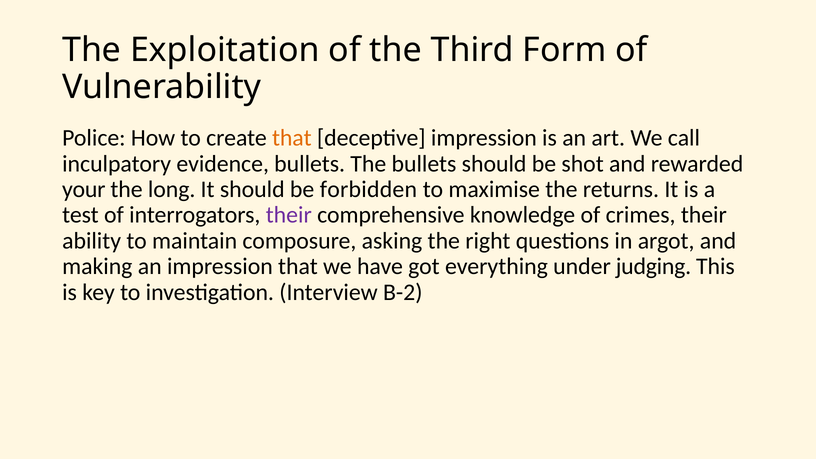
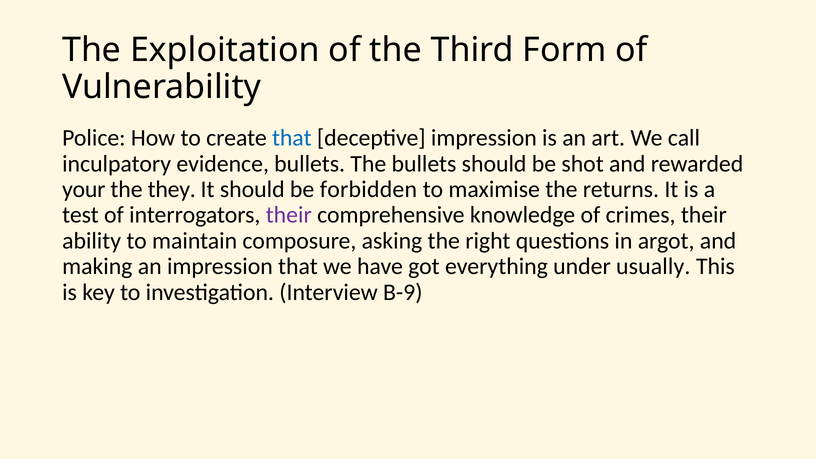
that at (292, 138) colour: orange -> blue
long: long -> they
judging: judging -> usually
B-2: B-2 -> B-9
